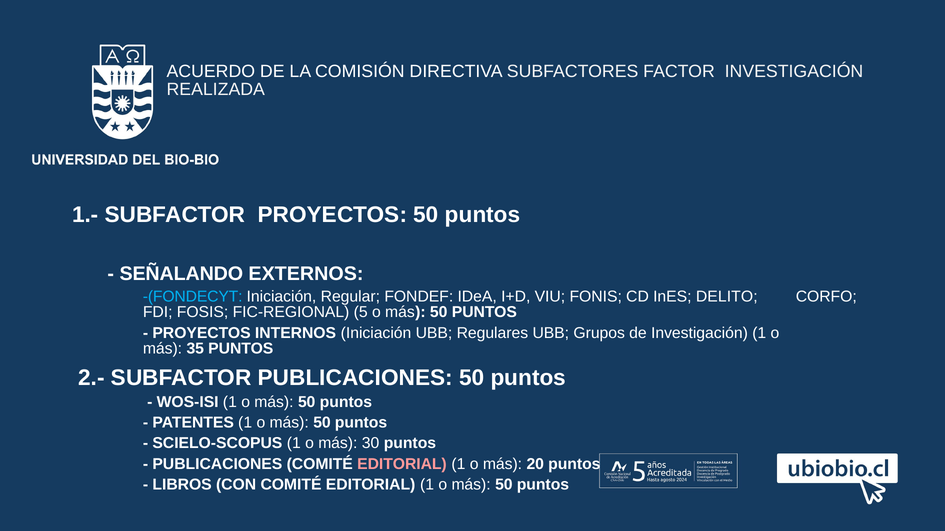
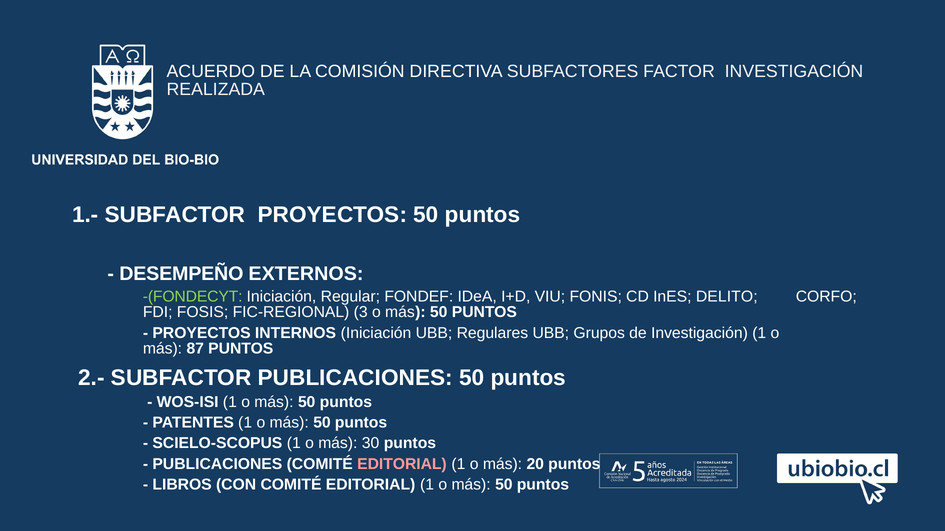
SEÑALANDO: SEÑALANDO -> DESEMPEÑO
-(FONDECYT colour: light blue -> light green
5: 5 -> 3
35: 35 -> 87
